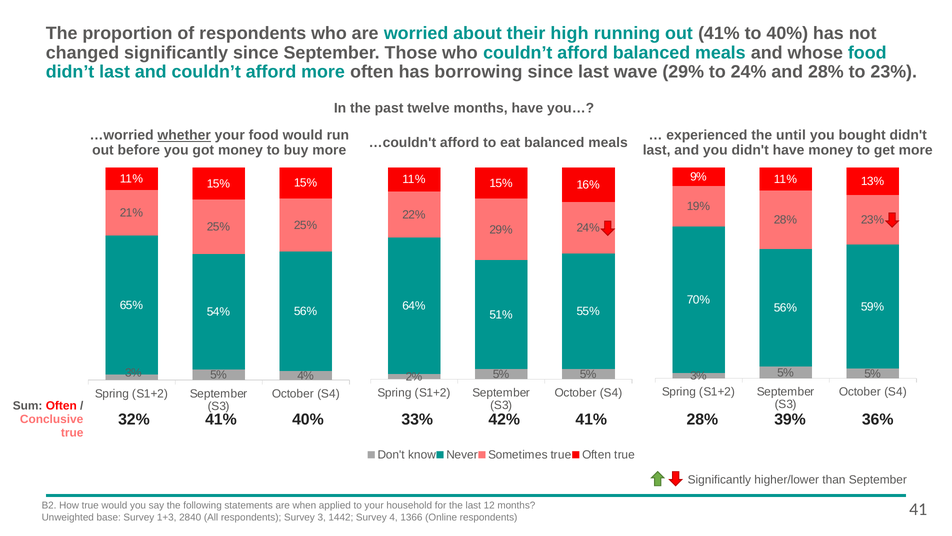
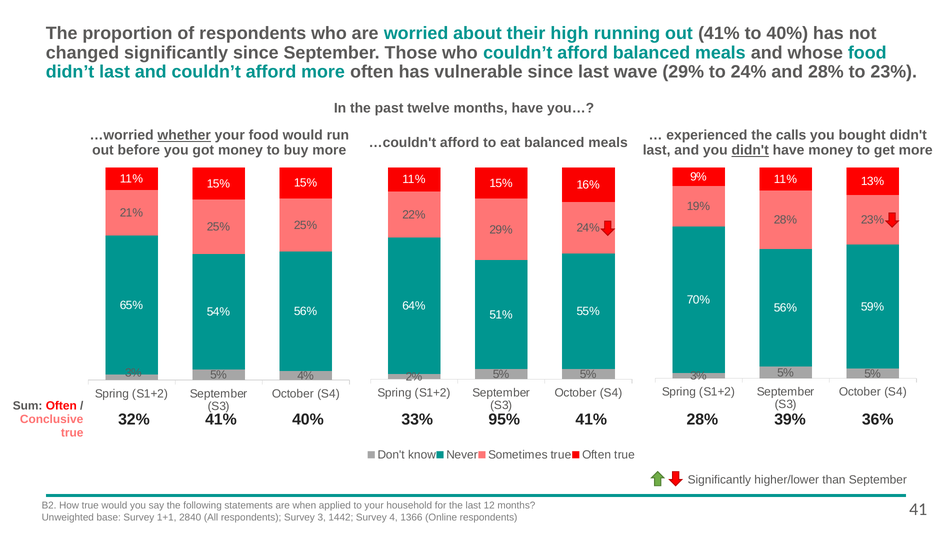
borrowing: borrowing -> vulnerable
until: until -> calls
didn't at (750, 150) underline: none -> present
42%: 42% -> 95%
1+3: 1+3 -> 1+1
